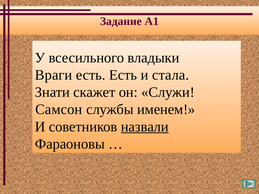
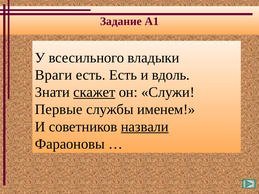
стала: стала -> вдоль
скажет underline: none -> present
Самсон: Самсон -> Первые
